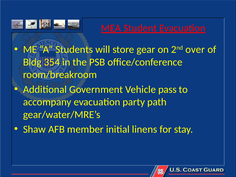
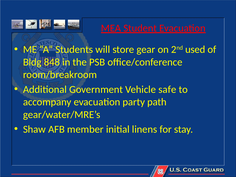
over: over -> used
354: 354 -> 848
pass: pass -> safe
